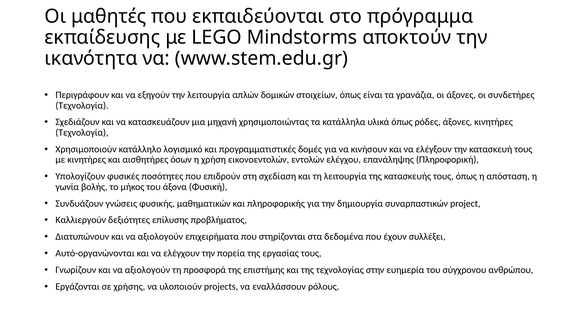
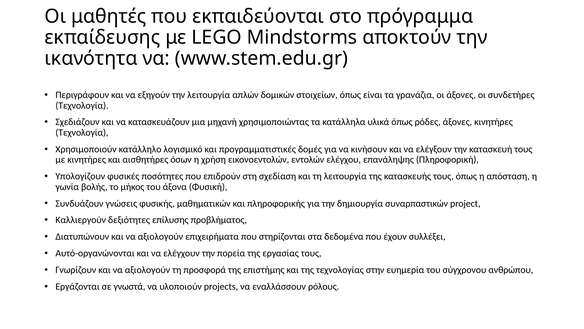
χρήσης: χρήσης -> γνωστά
